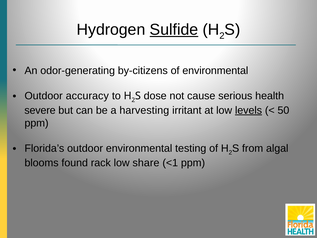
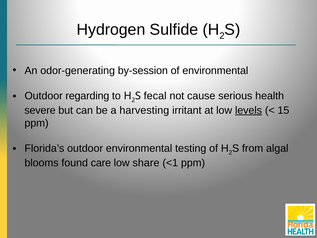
Sulfide underline: present -> none
by-citizens: by-citizens -> by-session
accuracy: accuracy -> regarding
dose: dose -> fecal
50: 50 -> 15
rack: rack -> care
